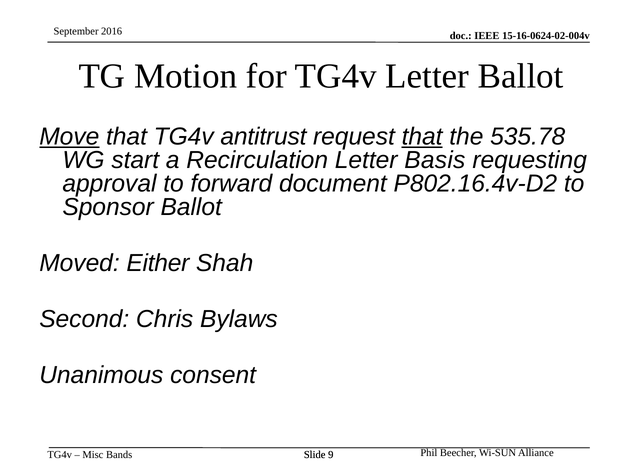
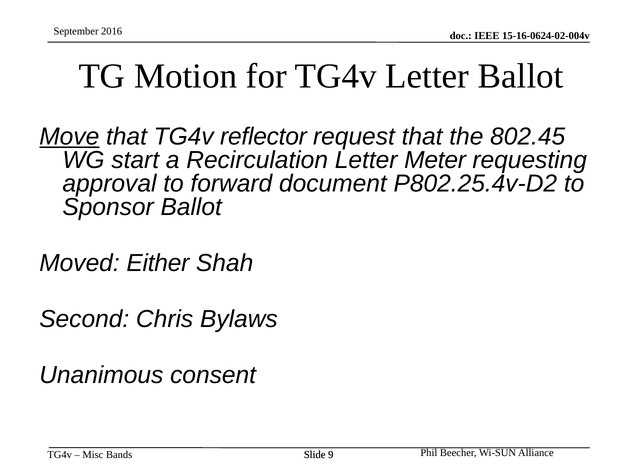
antitrust: antitrust -> reflector
that at (422, 137) underline: present -> none
535.78: 535.78 -> 802.45
Basis: Basis -> Meter
P802.16.4v-D2: P802.16.4v-D2 -> P802.25.4v-D2
